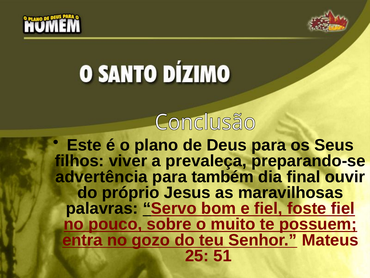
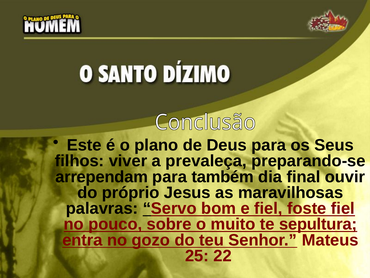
advertência: advertência -> arrependam
possuem: possuem -> sepultura
51: 51 -> 22
